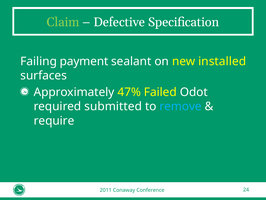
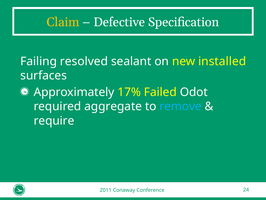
Claim colour: light green -> yellow
payment: payment -> resolved
47%: 47% -> 17%
submitted: submitted -> aggregate
